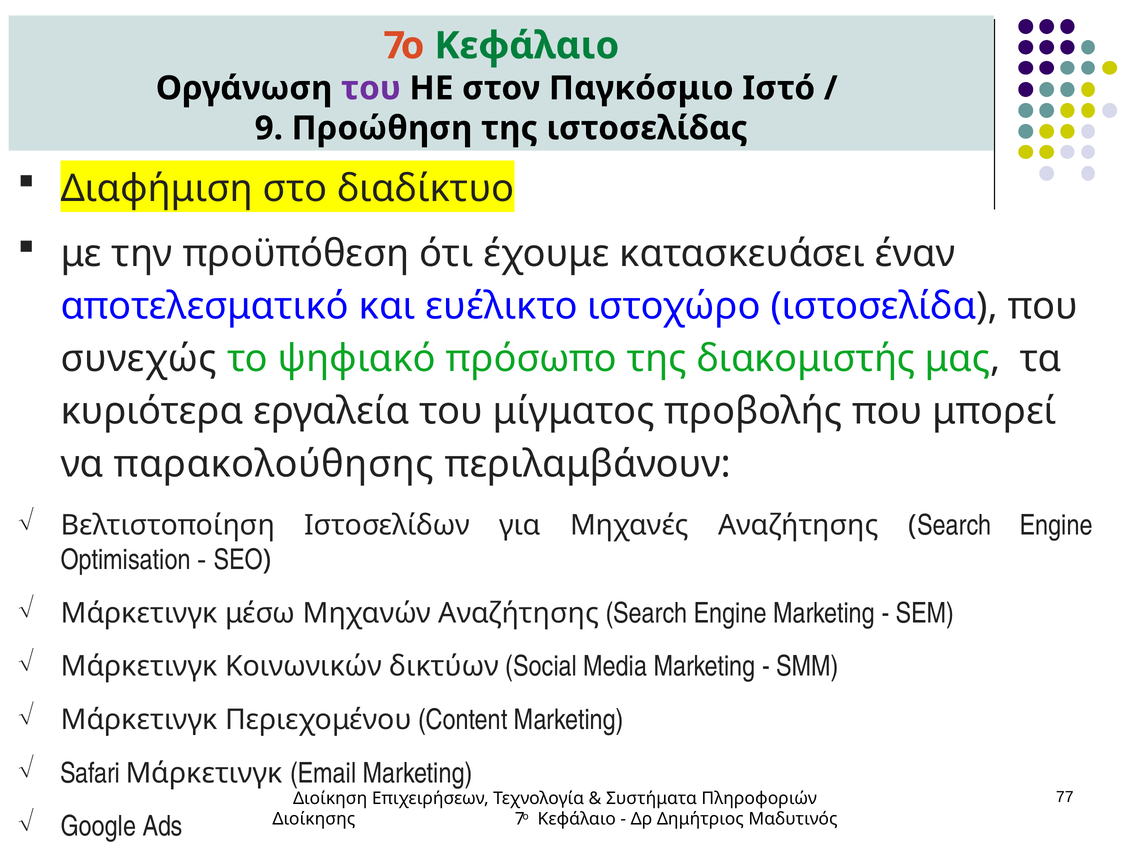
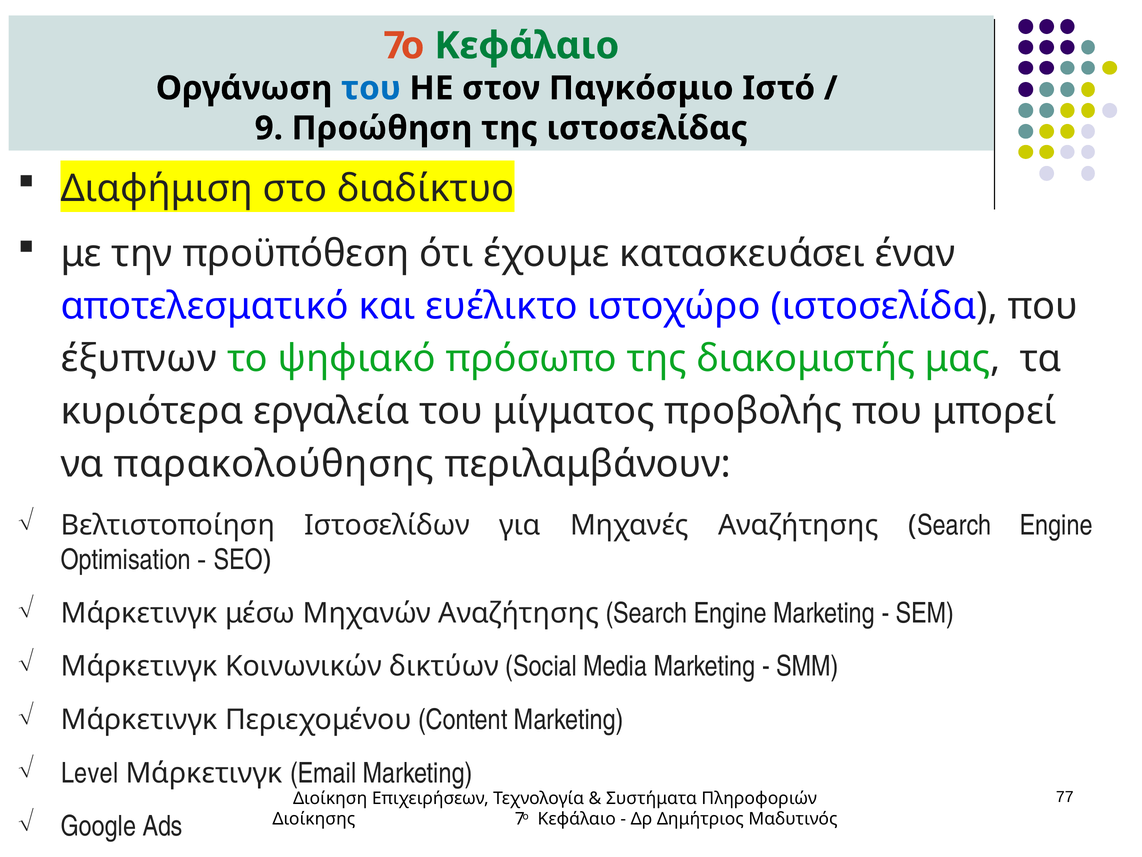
του at (371, 88) colour: purple -> blue
συνεχώς: συνεχώς -> έξυπνων
Safari: Safari -> Level
